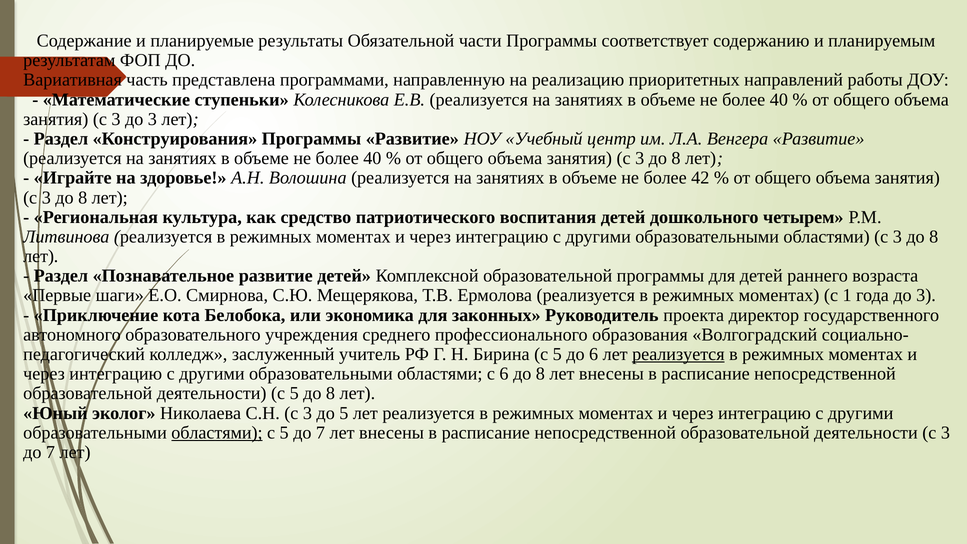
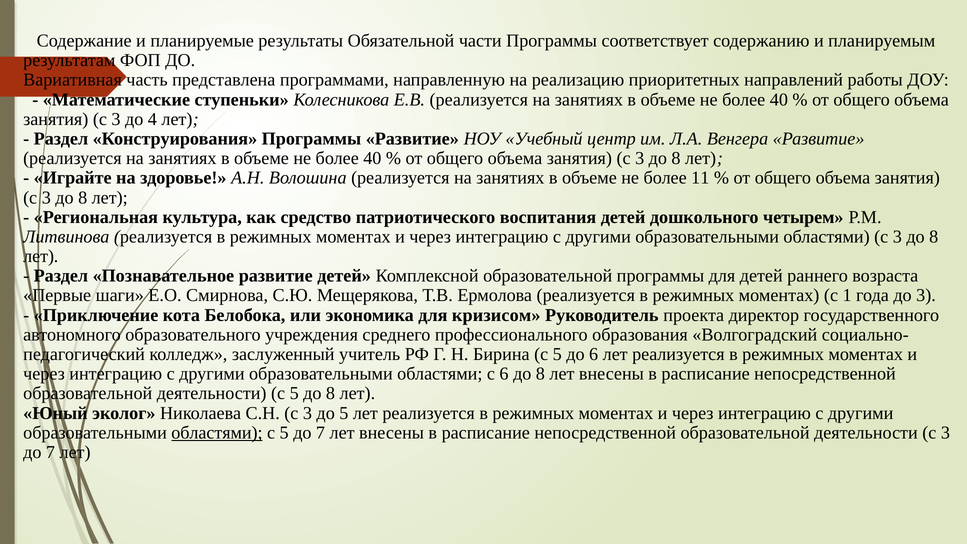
3 до 3: 3 -> 4
42: 42 -> 11
законных: законных -> кризисом
реализуется at (678, 354) underline: present -> none
